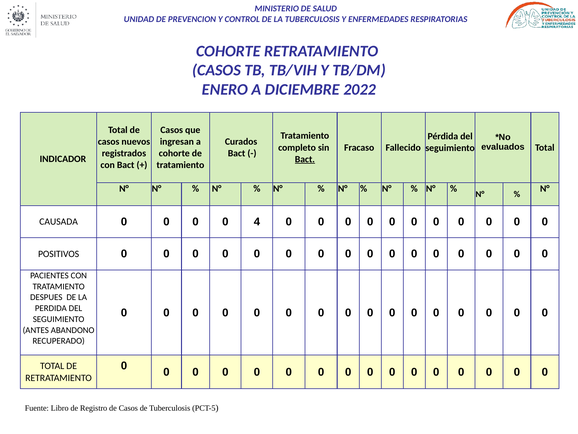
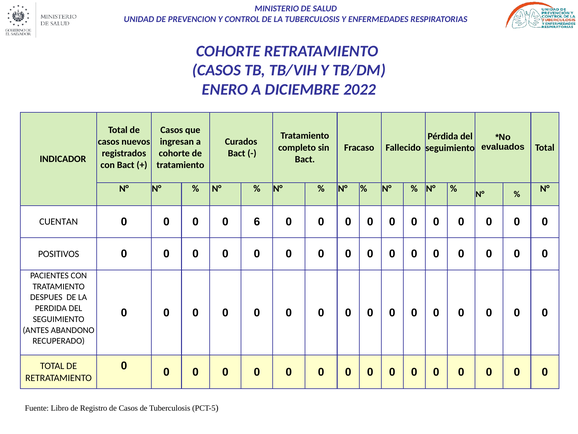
Bact at (305, 159) underline: present -> none
CAUSADA: CAUSADA -> CUENTAN
4: 4 -> 6
